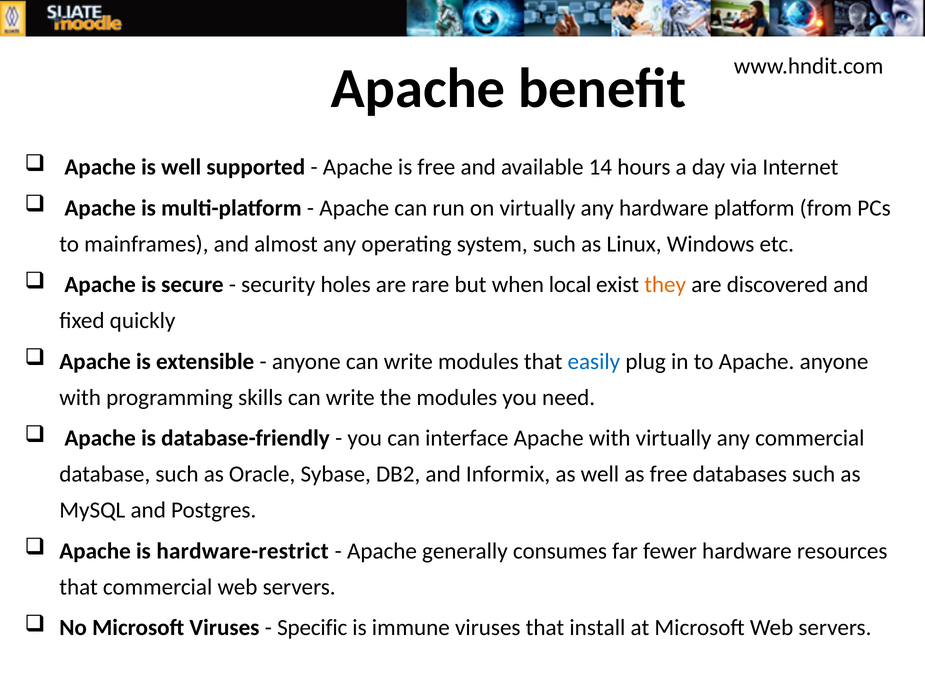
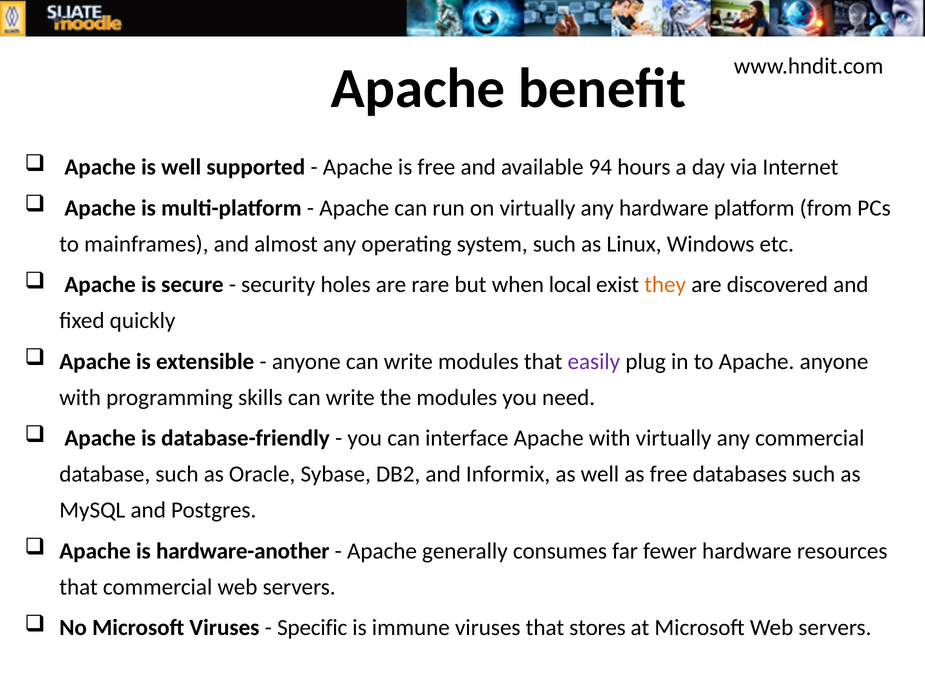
14: 14 -> 94
easily colour: blue -> purple
hardware-restrict: hardware-restrict -> hardware-another
install: install -> stores
